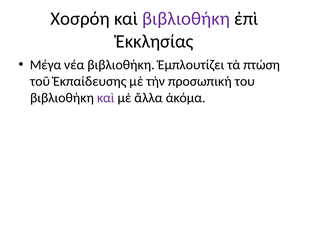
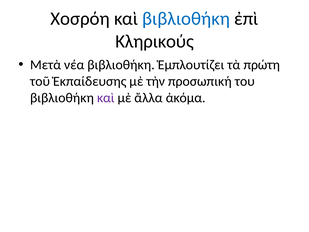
βιβλιοθήκη at (186, 19) colour: purple -> blue
Ἐκκλησίας: Ἐκκλησίας -> Κληρικούς
Μέγα: Μέγα -> Μετὰ
πτώση: πτώση -> πρώτη
